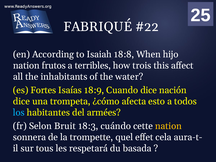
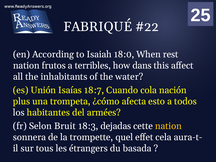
18:8: 18:8 -> 18:0
hijo: hijo -> rest
trois: trois -> dans
Fortes: Fortes -> Unión
18:9: 18:9 -> 18:7
Cuando dice: dice -> cola
dice at (21, 101): dice -> plus
los colour: light blue -> white
cuándo: cuándo -> dejadas
respetará: respetará -> étrangers
